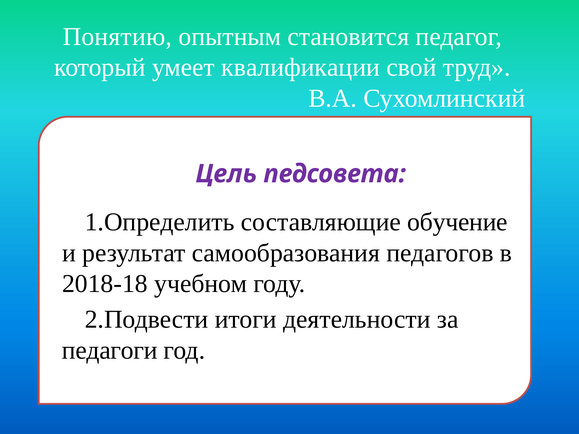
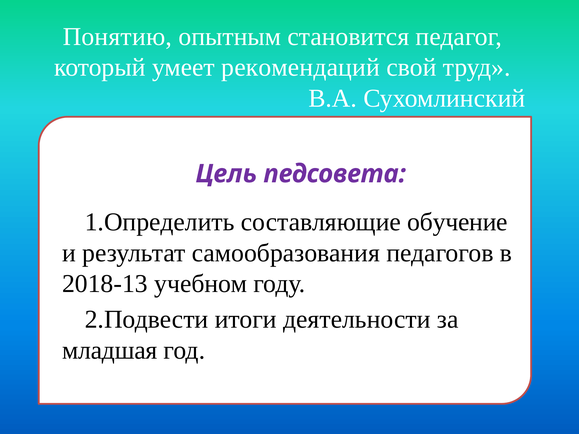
квалификации: квалификации -> рекомендаций
2018-18: 2018-18 -> 2018-13
педагоги: педагоги -> младшая
